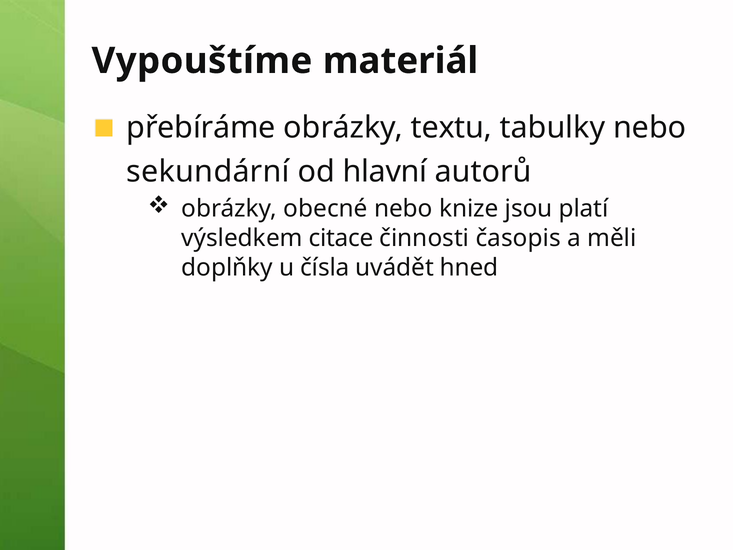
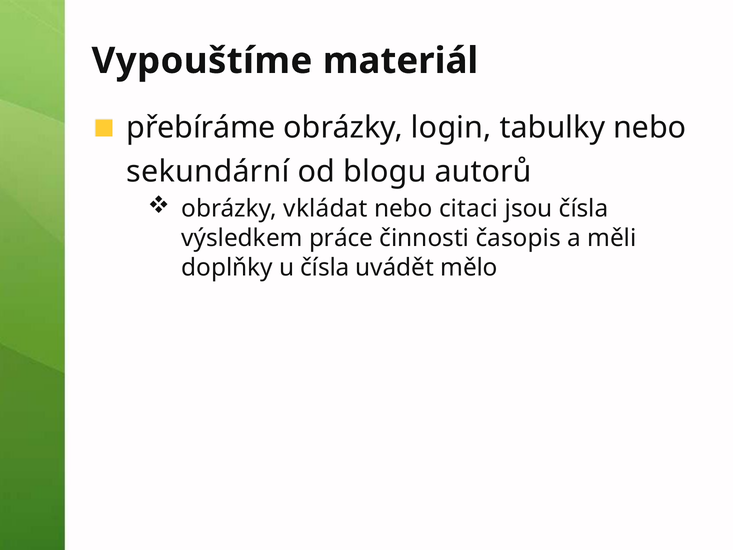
textu: textu -> login
hlavní: hlavní -> blogu
obecné: obecné -> vkládat
knize: knize -> citaci
jsou platí: platí -> čísla
citace: citace -> práce
hned: hned -> mělo
